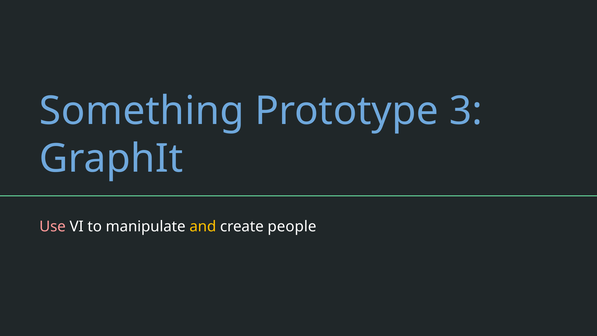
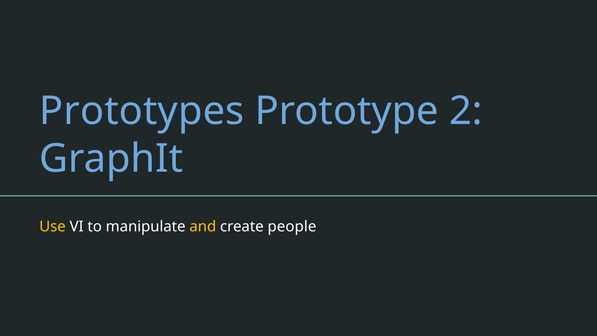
Something: Something -> Prototypes
3: 3 -> 2
Use colour: pink -> yellow
